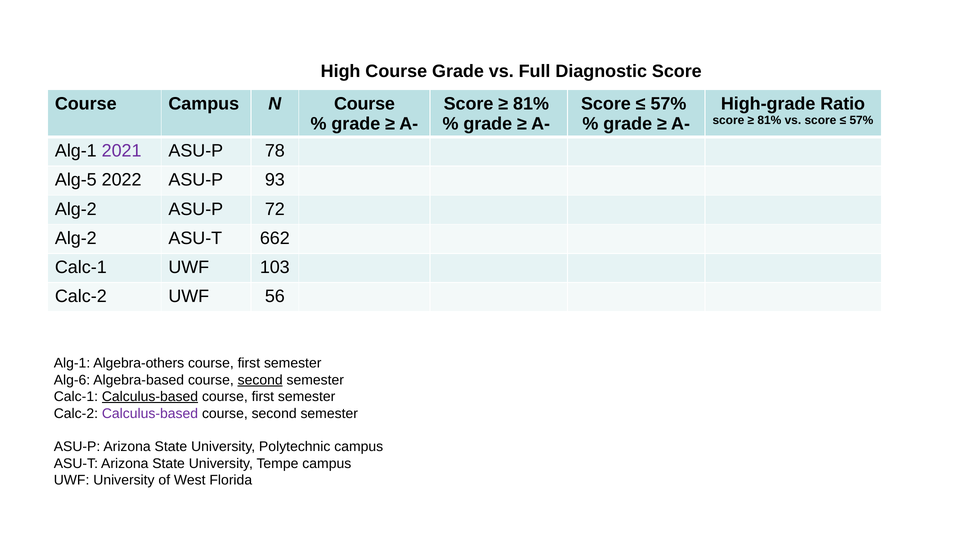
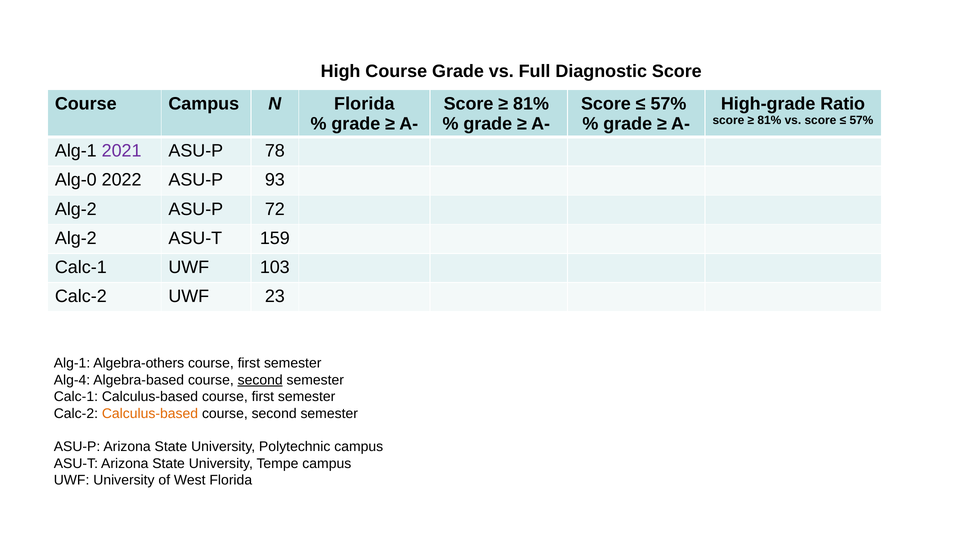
N Course: Course -> Florida
Alg-5: Alg-5 -> Alg-0
662: 662 -> 159
56: 56 -> 23
Alg-6: Alg-6 -> Alg-4
Calculus-based at (150, 396) underline: present -> none
Calculus-based at (150, 413) colour: purple -> orange
